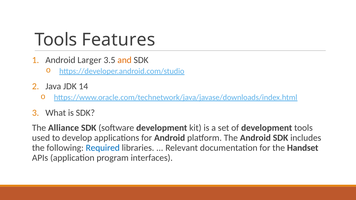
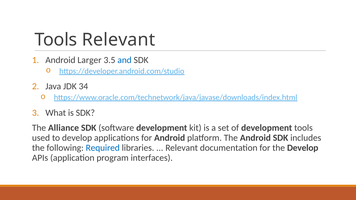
Tools Features: Features -> Relevant
and colour: orange -> blue
14: 14 -> 34
the Handset: Handset -> Develop
